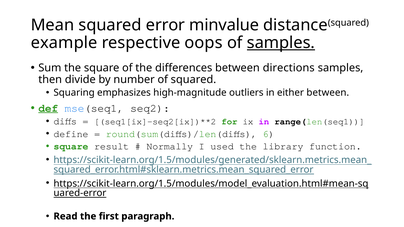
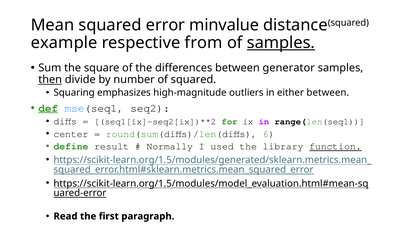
oops: oops -> from
directions: directions -> generator
then underline: none -> present
define: define -> center
square at (71, 147): square -> define
function underline: none -> present
